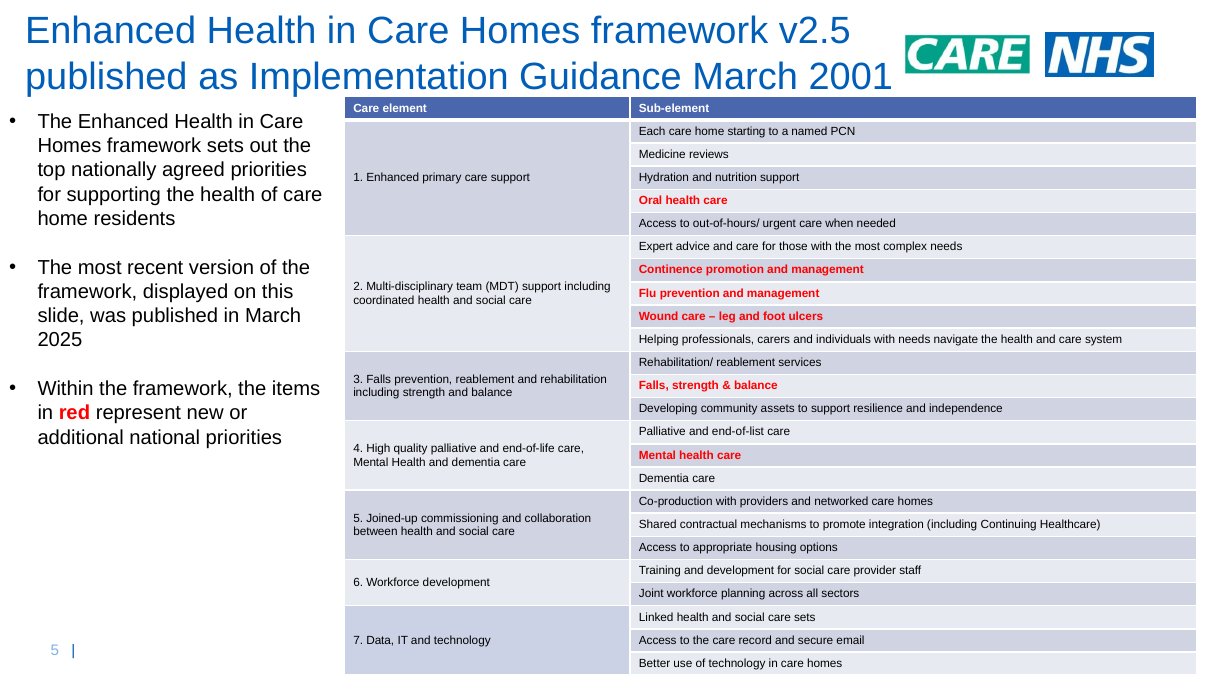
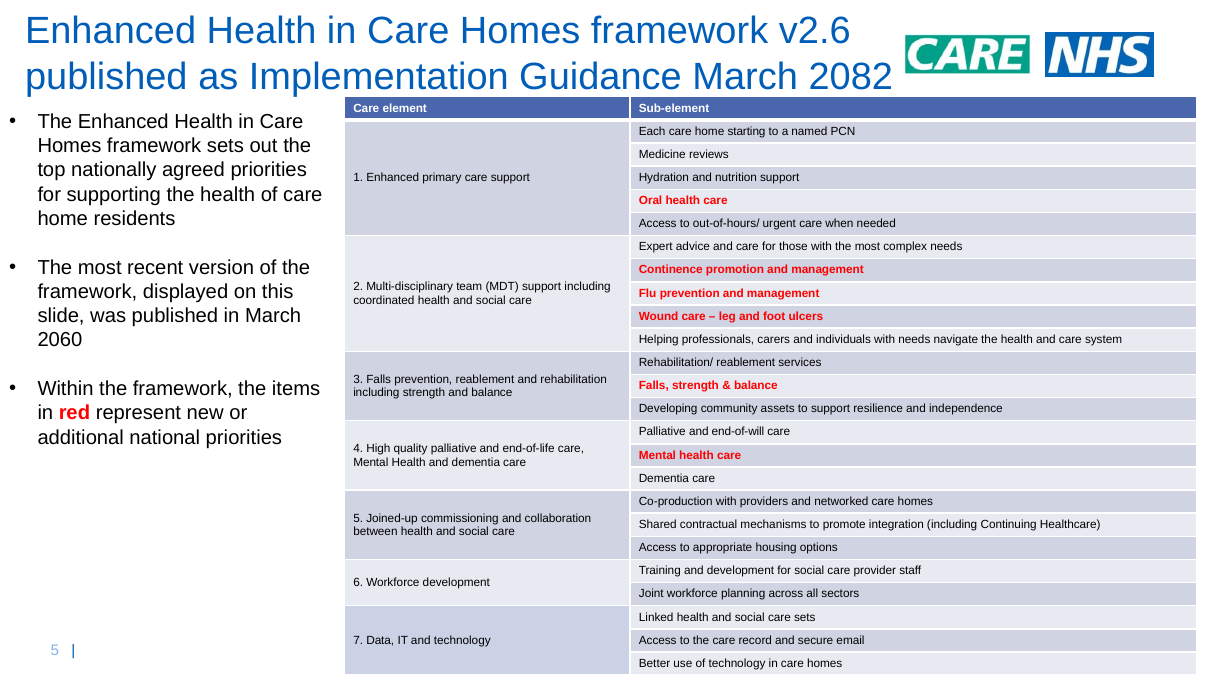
v2.5: v2.5 -> v2.6
2001: 2001 -> 2082
2025: 2025 -> 2060
end-of-list: end-of-list -> end-of-will
